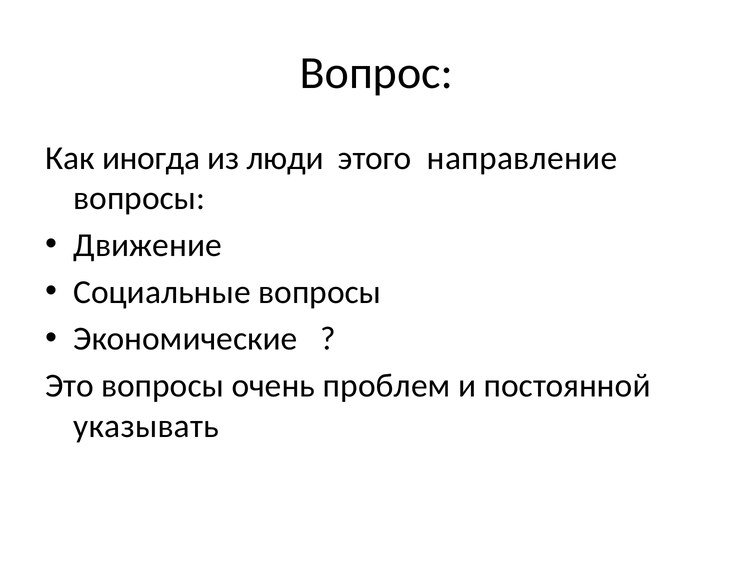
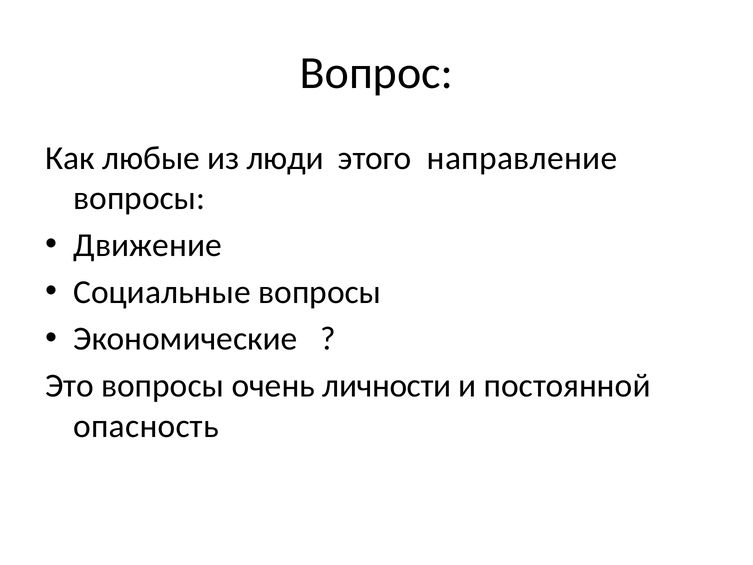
иногда: иногда -> любые
проблем: проблем -> личности
указывать: указывать -> опасность
